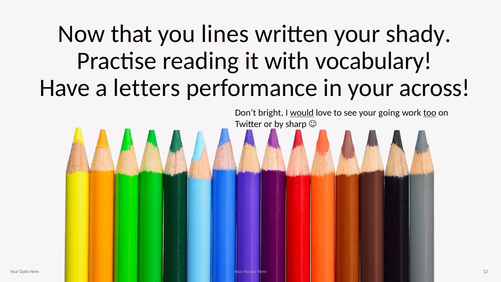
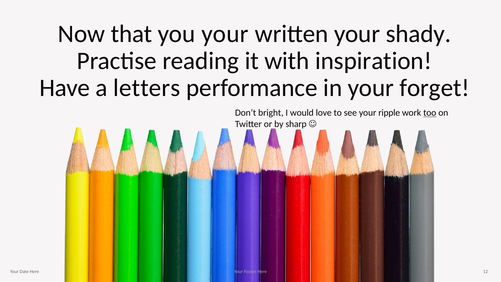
you lines: lines -> your
vocabulary: vocabulary -> inspiration
across: across -> forget
would underline: present -> none
going: going -> ripple
